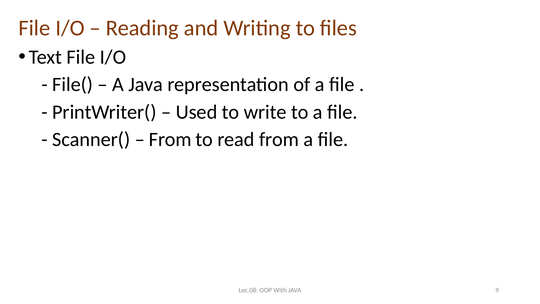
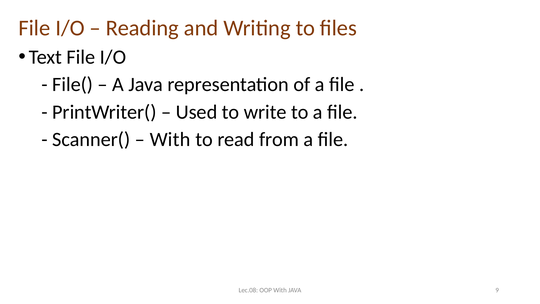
From at (170, 139): From -> With
